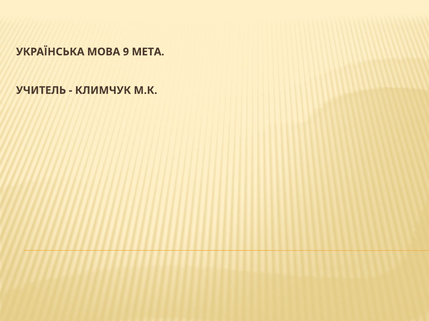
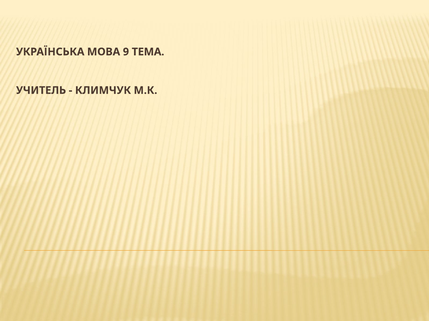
МЕТА: МЕТА -> ТЕМА
